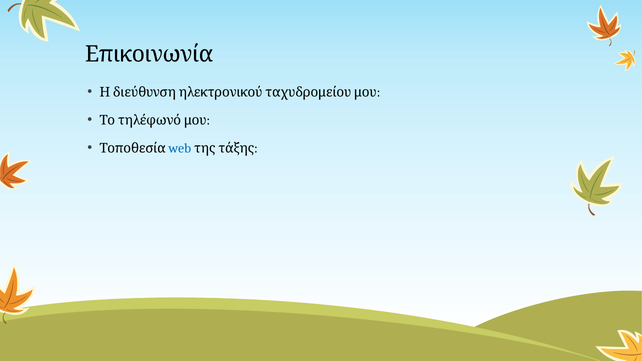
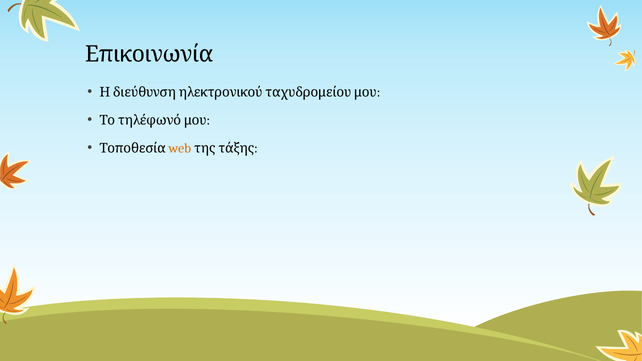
web colour: blue -> orange
